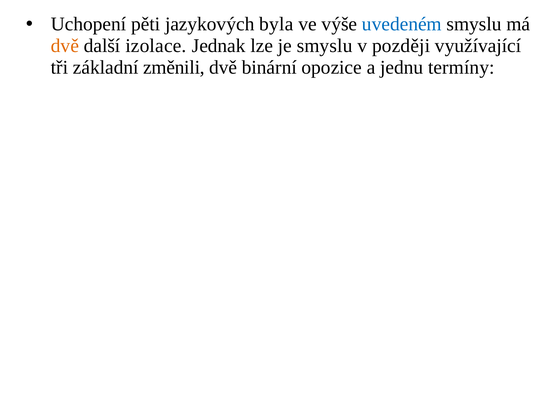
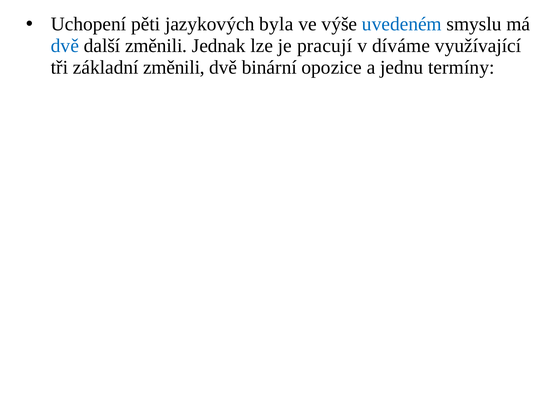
dvě at (65, 46) colour: orange -> blue
další izolace: izolace -> změnili
je smyslu: smyslu -> pracují
později: později -> díváme
